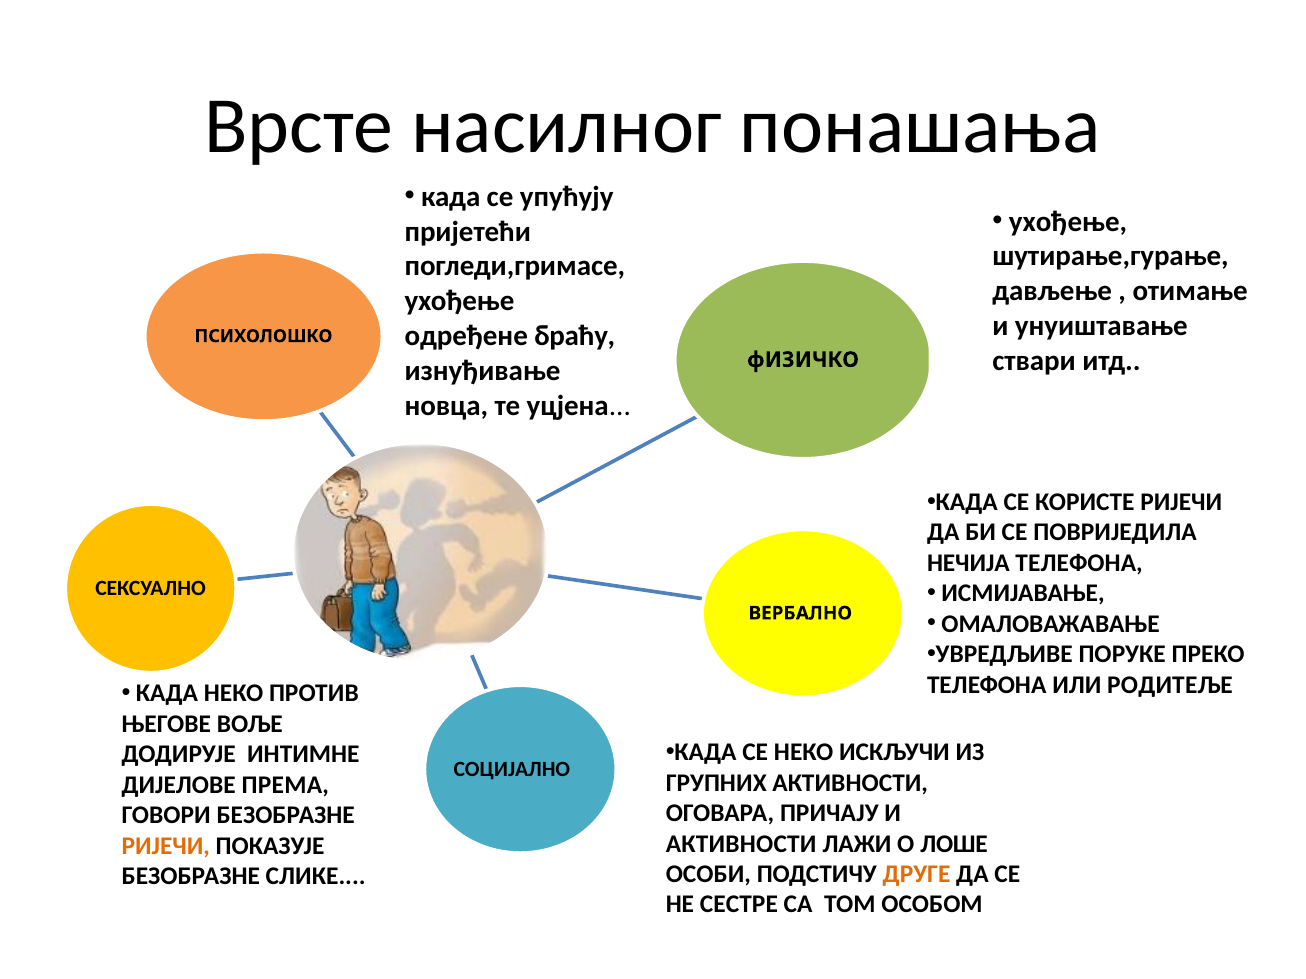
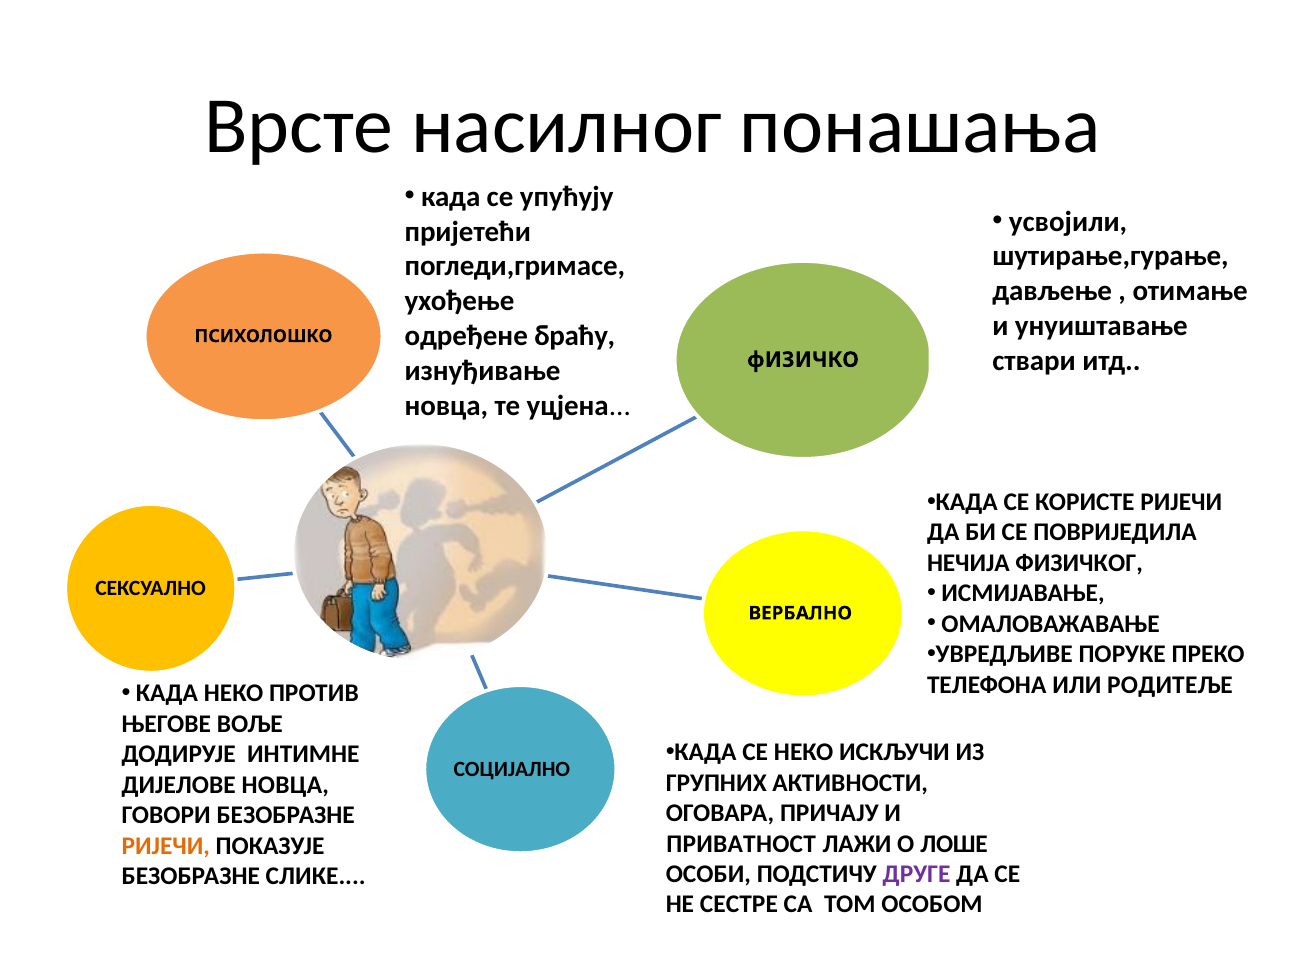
ухођење at (1068, 222): ухођење -> усвојили
НЕЧИЈА ТЕЛЕФОНА: ТЕЛЕФОНА -> ФИЗИЧКОГ
ДИЈЕЛОВЕ ПРЕМА: ПРЕМА -> НОВЦА
АКТИВНОСТИ at (741, 844): АКТИВНОСТИ -> ПРИВАТНОСТ
ДРУГЕ colour: orange -> purple
